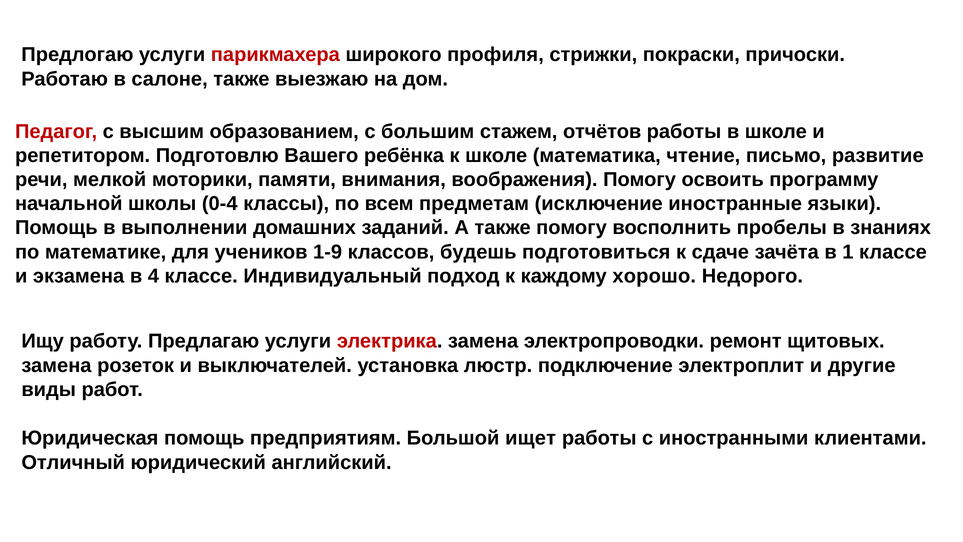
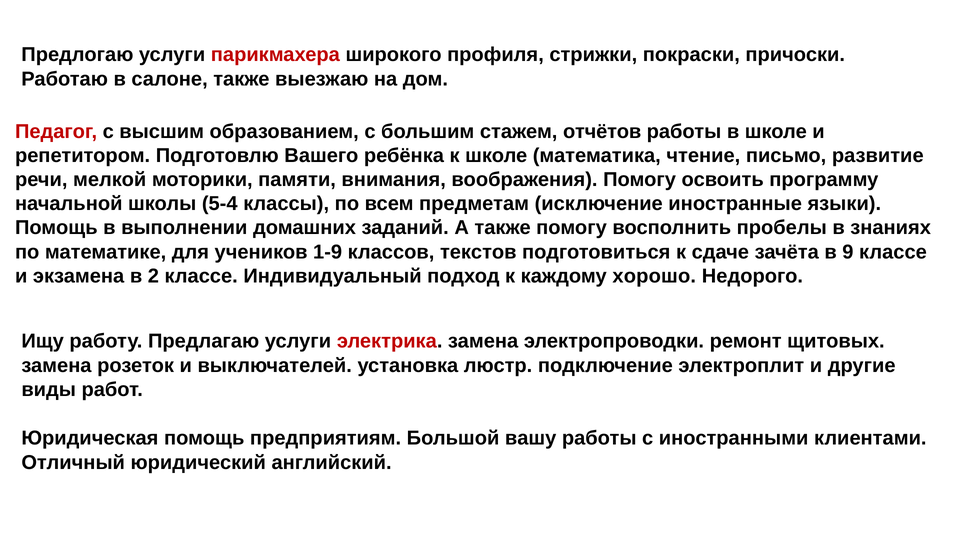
0-4: 0-4 -> 5-4
будешь: будешь -> текстов
1: 1 -> 9
4: 4 -> 2
ищет: ищет -> вашу
